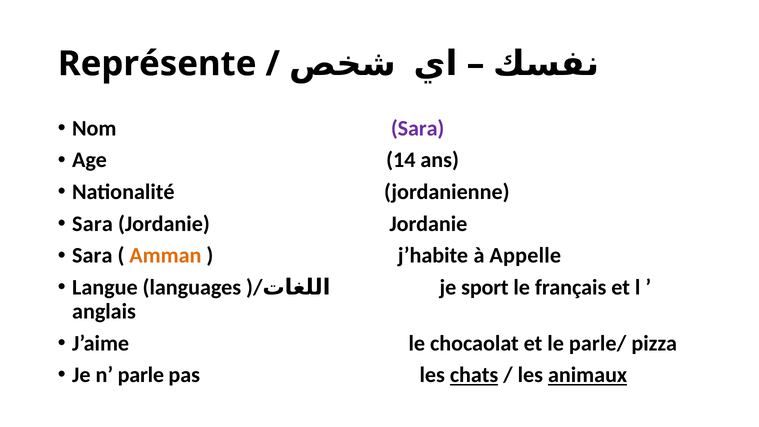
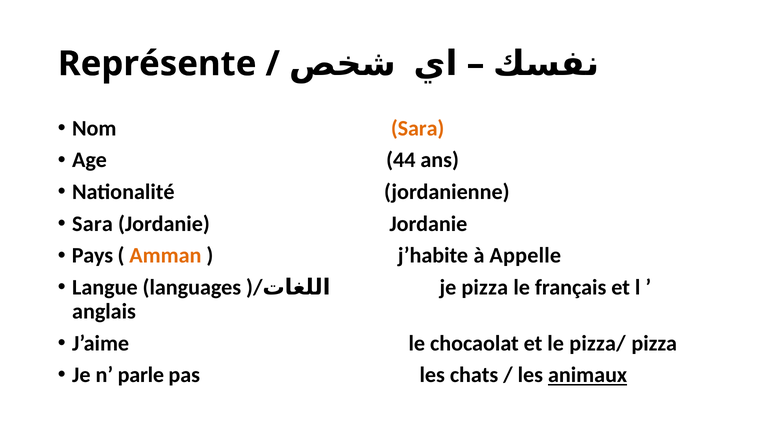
Sara at (418, 128) colour: purple -> orange
14: 14 -> 44
Sara at (92, 256): Sara -> Pays
je sport: sport -> pizza
parle/: parle/ -> pizza/
chats underline: present -> none
